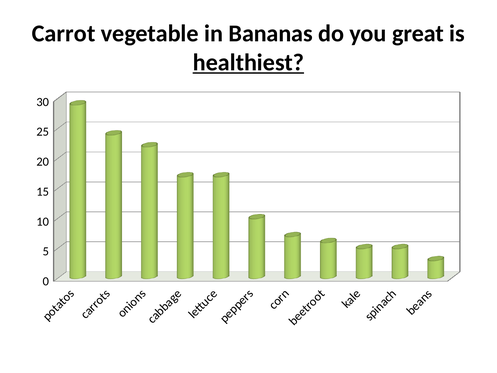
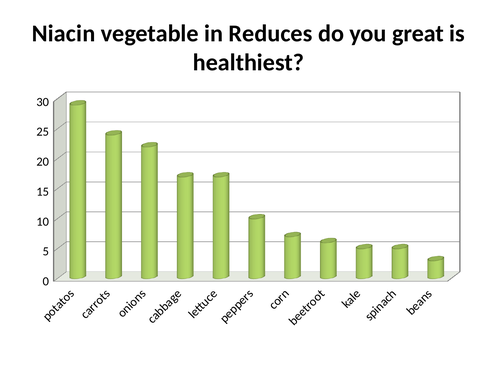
Carrot: Carrot -> Niacin
Bananas: Bananas -> Reduces
healthiest underline: present -> none
